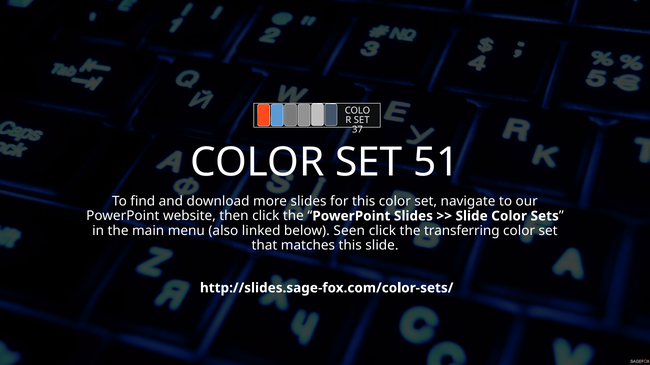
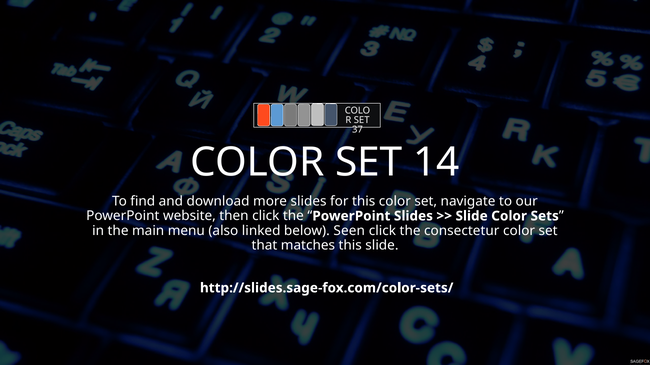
51: 51 -> 14
transferring: transferring -> consectetur
